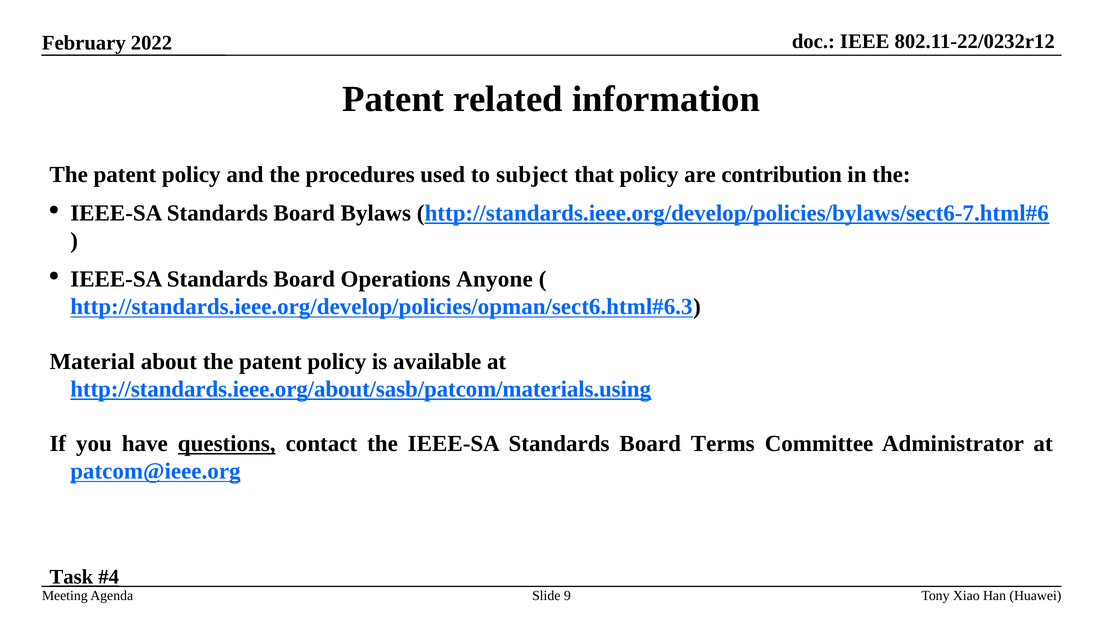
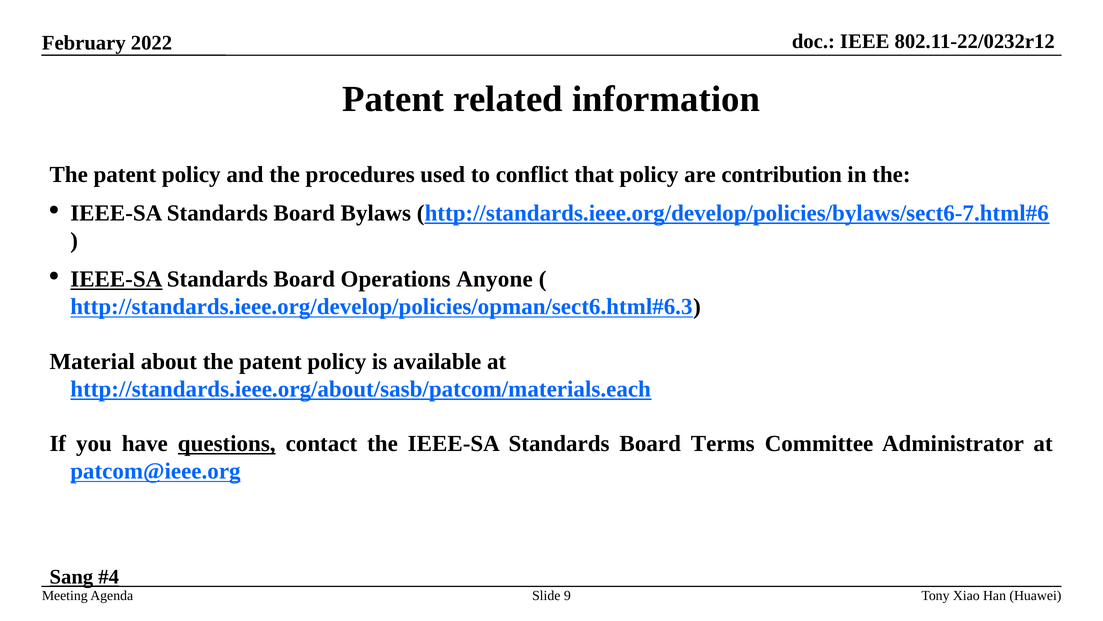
subject: subject -> conflict
IEEE-SA at (116, 279) underline: none -> present
http://standards.ieee.org/about/sasb/patcom/materials.using: http://standards.ieee.org/about/sasb/patcom/materials.using -> http://standards.ieee.org/about/sasb/patcom/materials.each
Task: Task -> Sang
